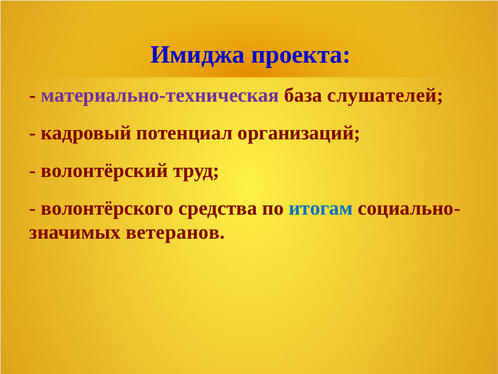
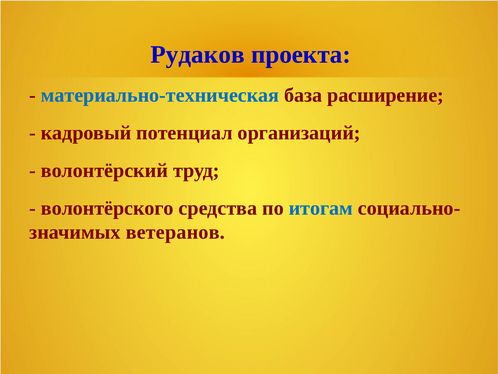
Имиджа: Имиджа -> Рудаков
материально-техническая colour: purple -> blue
слушателей: слушателей -> расширение
